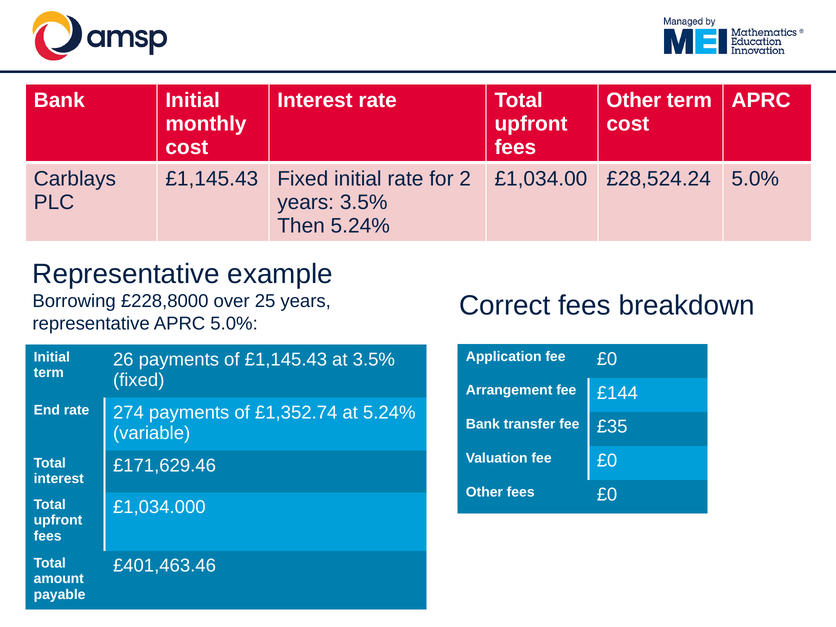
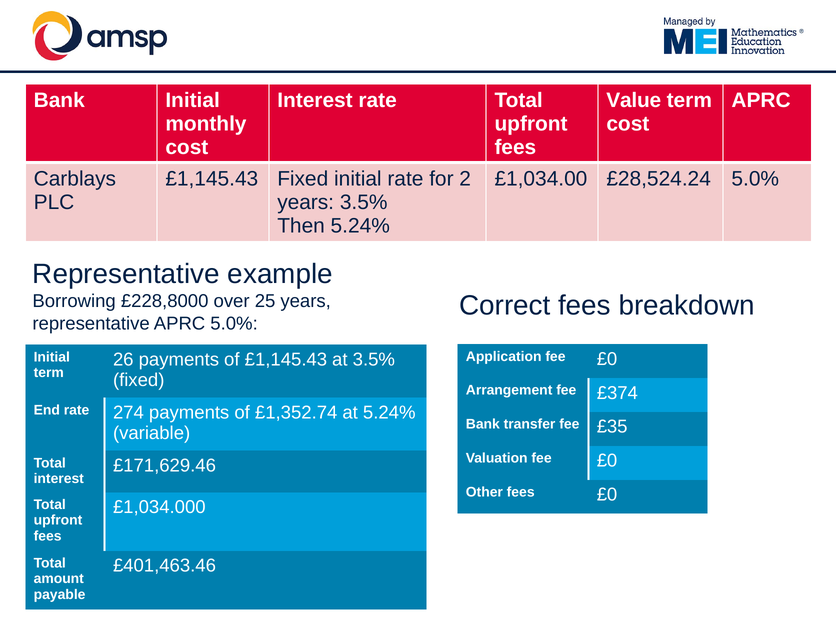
Other at (634, 100): Other -> Value
£144: £144 -> £374
